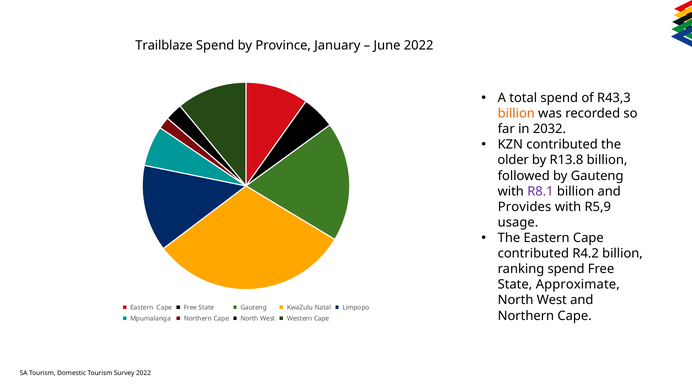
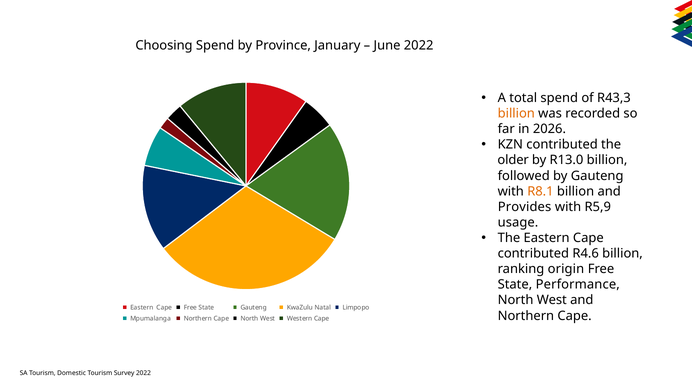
Trailblaze: Trailblaze -> Choosing
2032: 2032 -> 2026
R13.8: R13.8 -> R13.0
R8.1 colour: purple -> orange
R4.2: R4.2 -> R4.6
ranking spend: spend -> origin
Approximate: Approximate -> Performance
